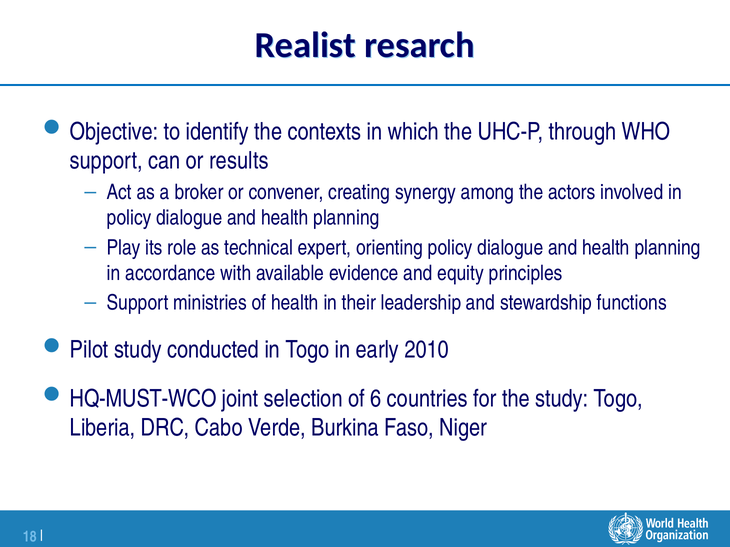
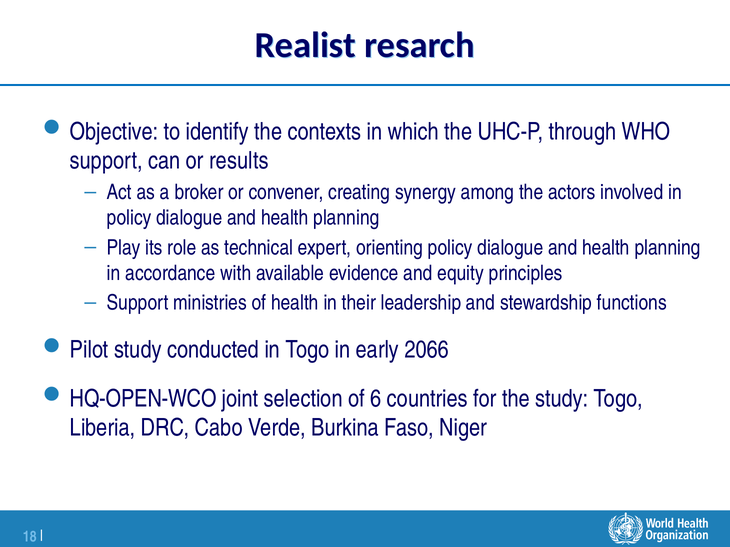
2010: 2010 -> 2066
HQ-MUST-WCO: HQ-MUST-WCO -> HQ-OPEN-WCO
